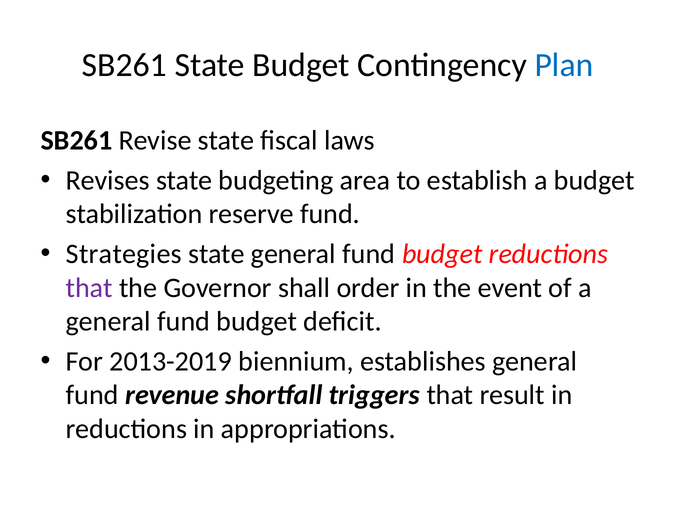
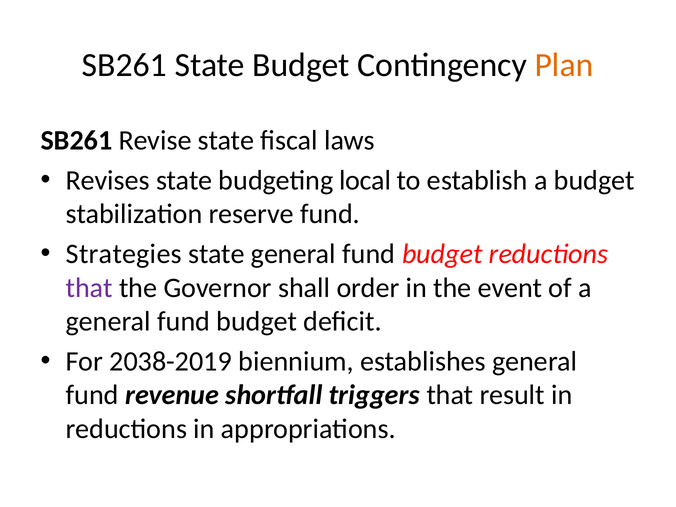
Plan colour: blue -> orange
area: area -> local
2013-2019: 2013-2019 -> 2038-2019
